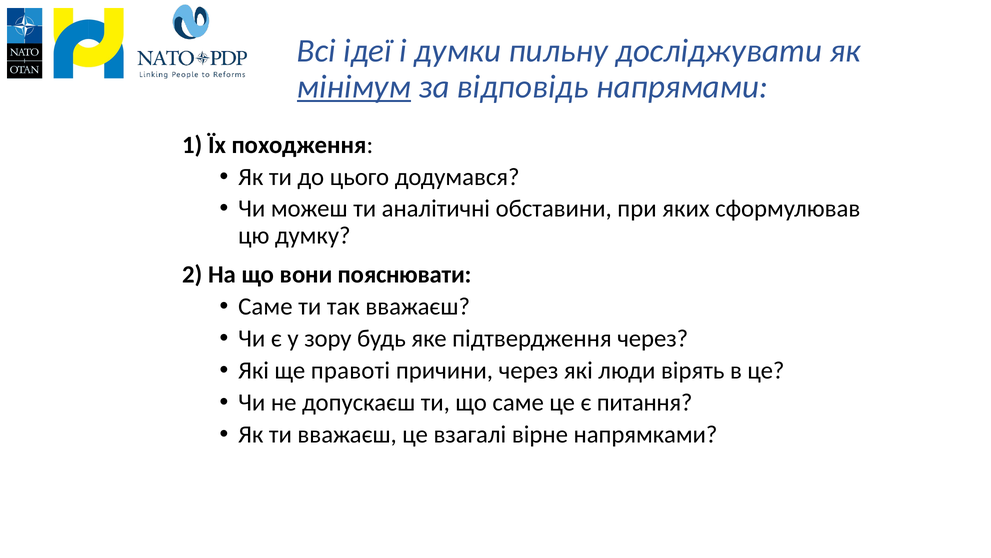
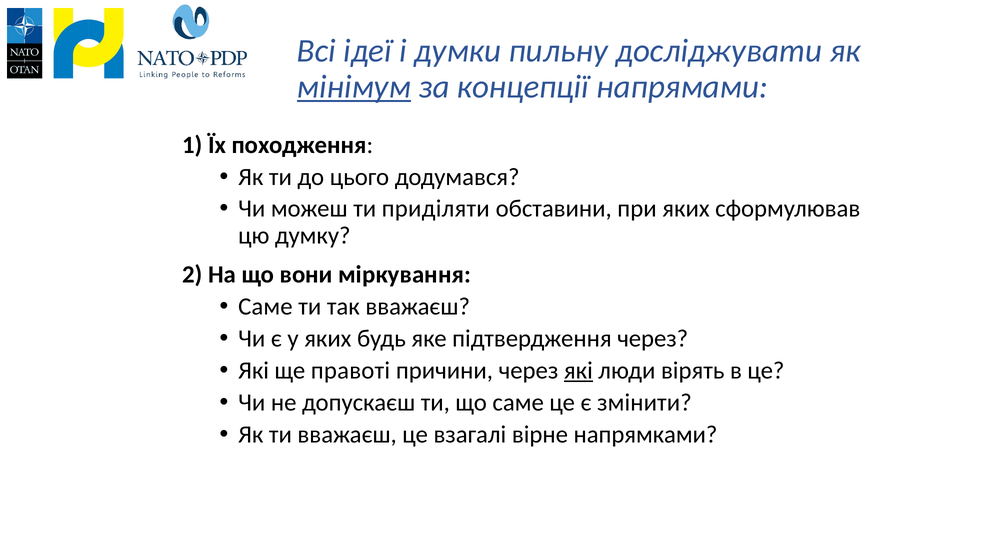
відповідь: відповідь -> концепції
аналітичні: аналітичні -> приділяти
пояснювати: пояснювати -> міркування
у зору: зору -> яких
які at (578, 370) underline: none -> present
питання: питання -> змінити
